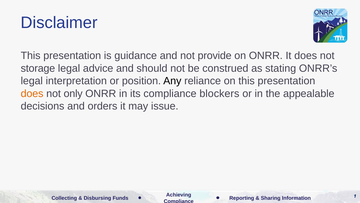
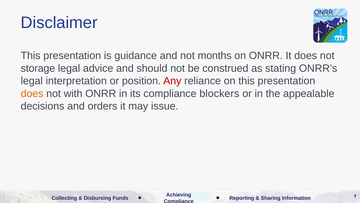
provide: provide -> months
Any colour: black -> red
only: only -> with
